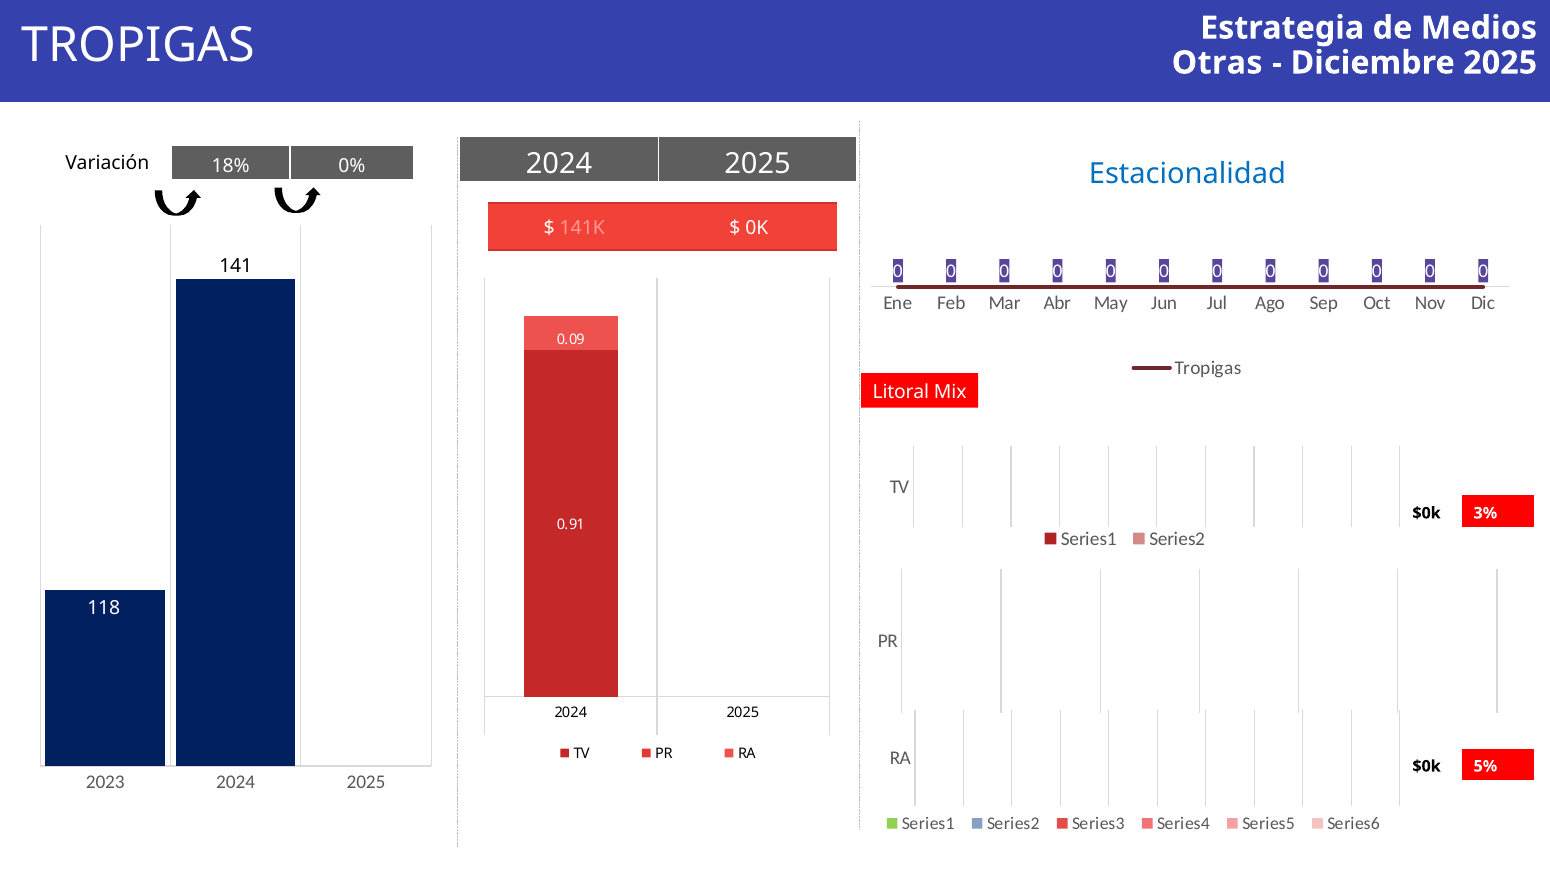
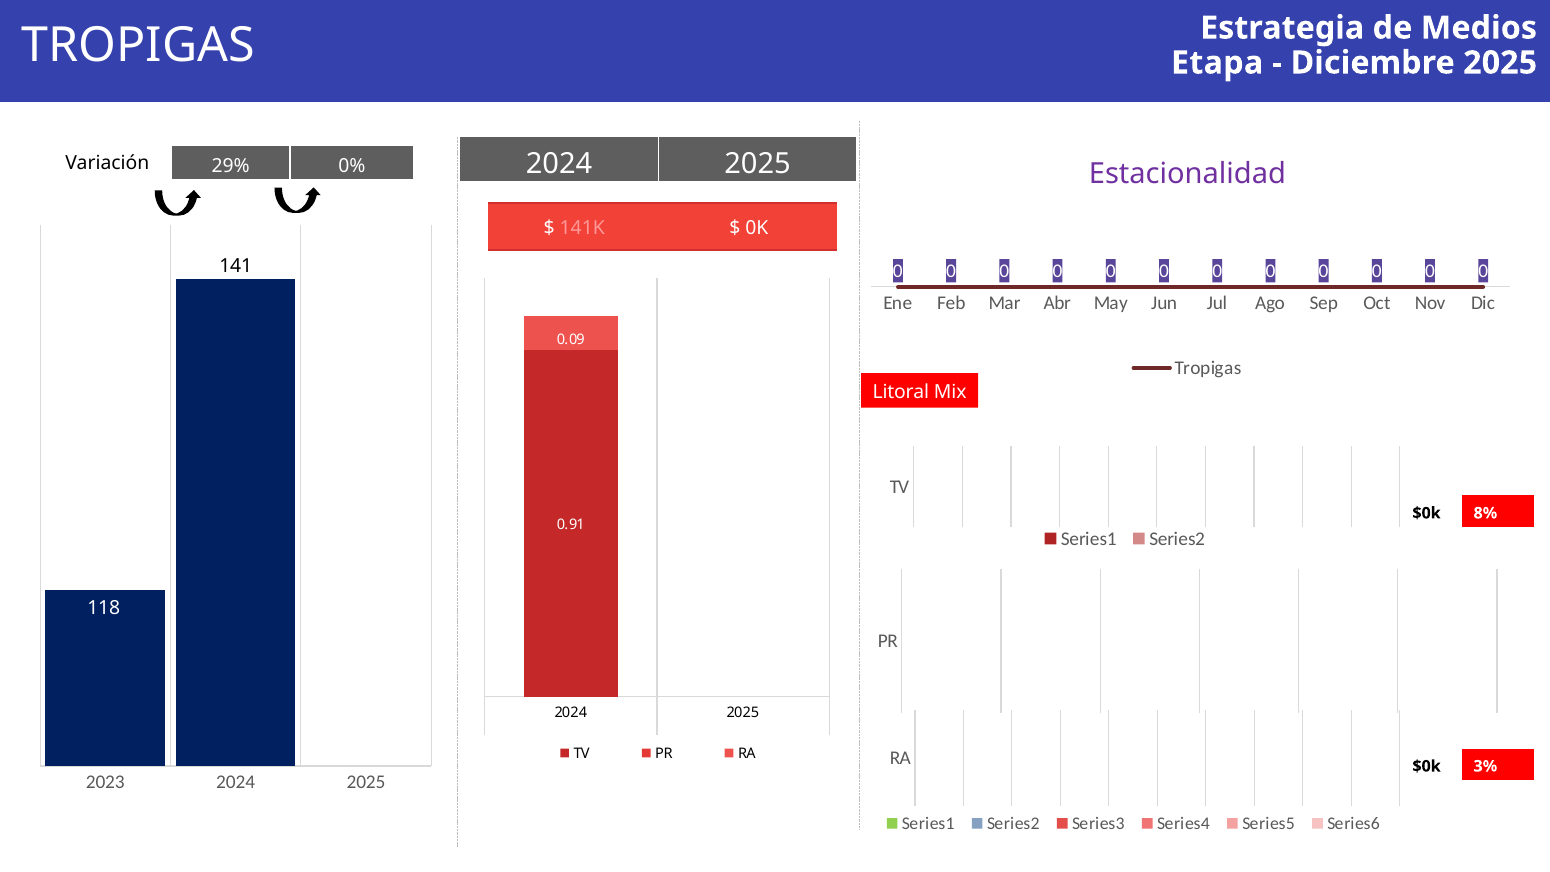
Otras: Otras -> Etapa
18%: 18% -> 29%
Estacionalidad colour: blue -> purple
3%: 3% -> 8%
5%: 5% -> 3%
